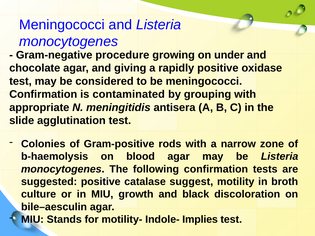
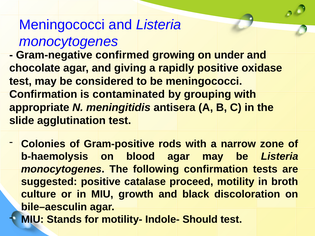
procedure: procedure -> confirmed
suggest: suggest -> proceed
Implies: Implies -> Should
